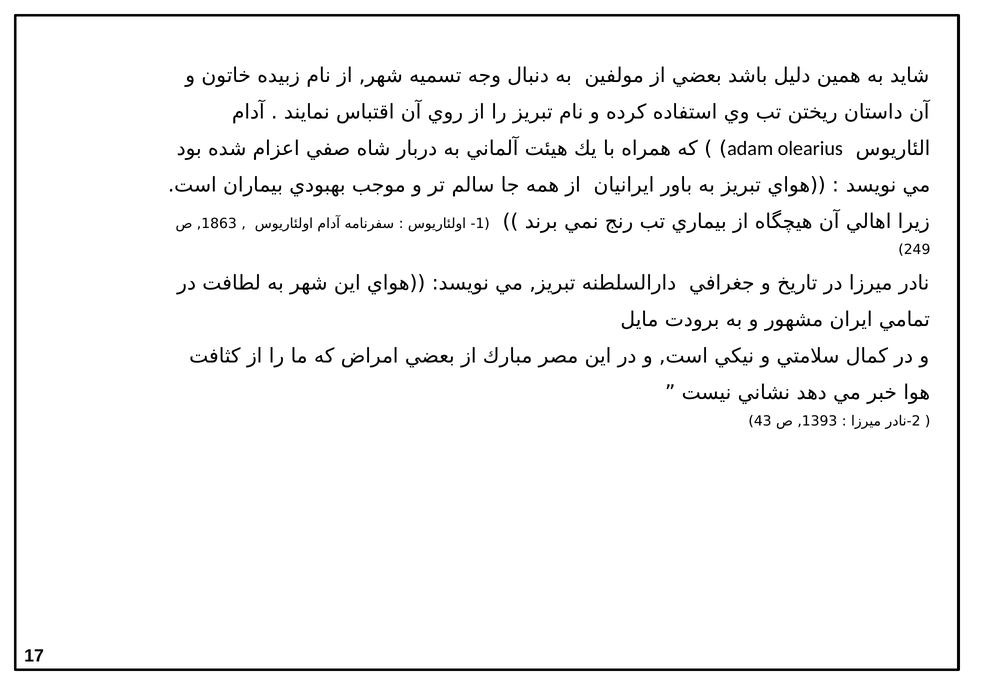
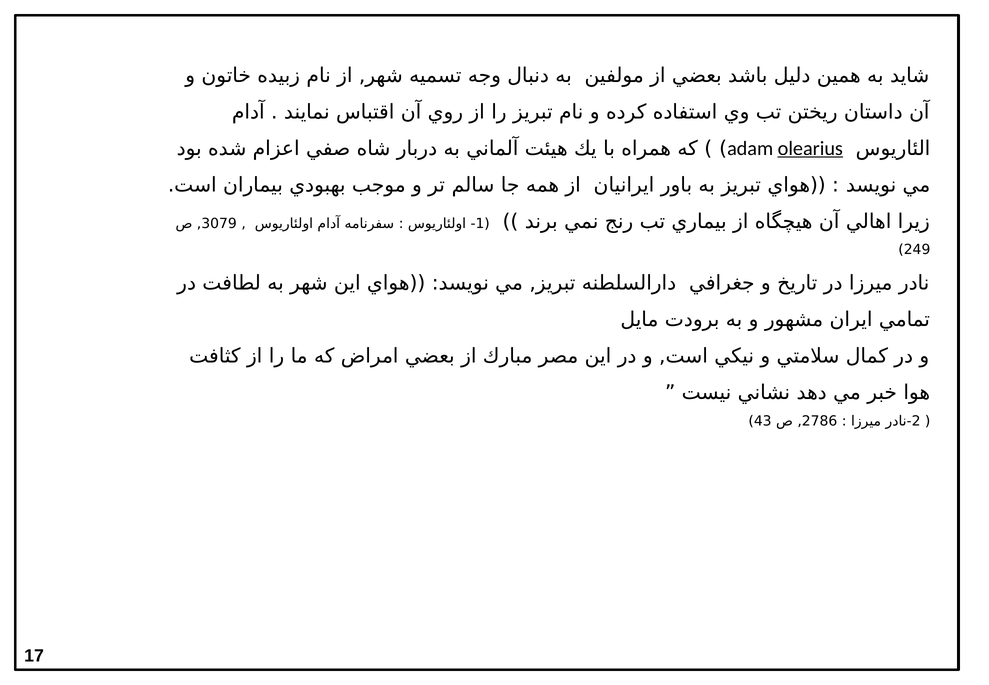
olearius underline: none -> present
1863: 1863 -> 3079
1393: 1393 -> 2786
